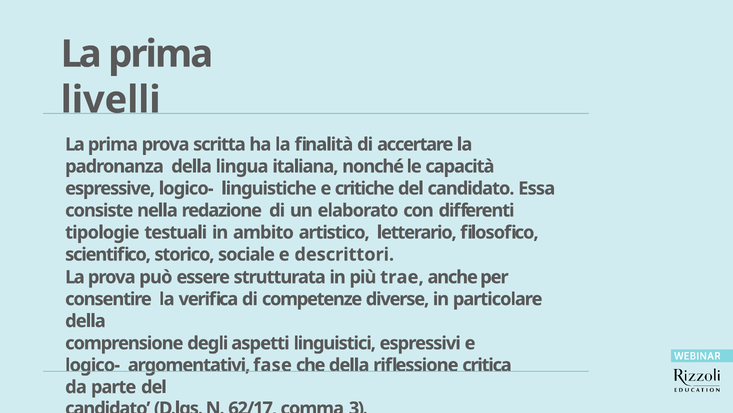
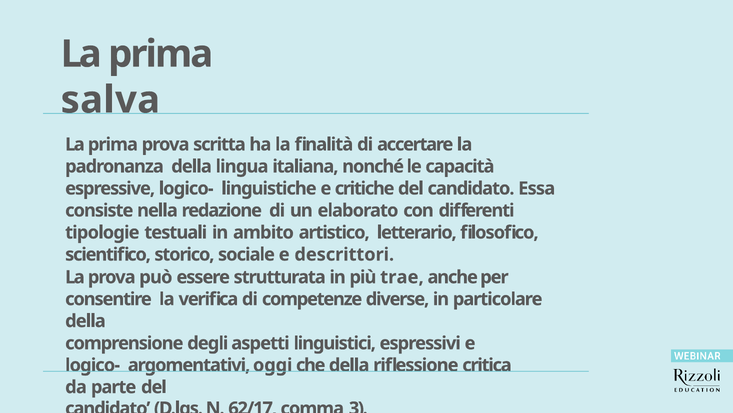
livelli: livelli -> salva
fase: fase -> oggi
